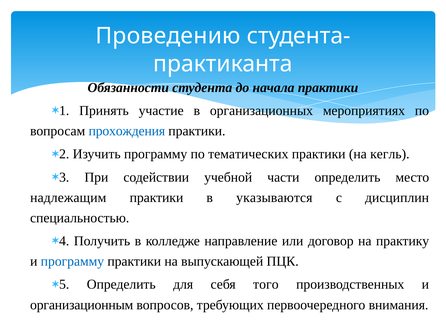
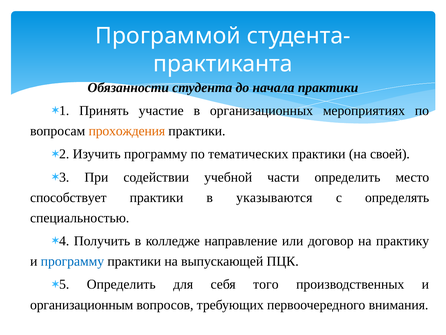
Проведению: Проведению -> Программой
прохождения colour: blue -> orange
кегль: кегль -> своей
надлежащим: надлежащим -> способствует
дисциплин: дисциплин -> определять
